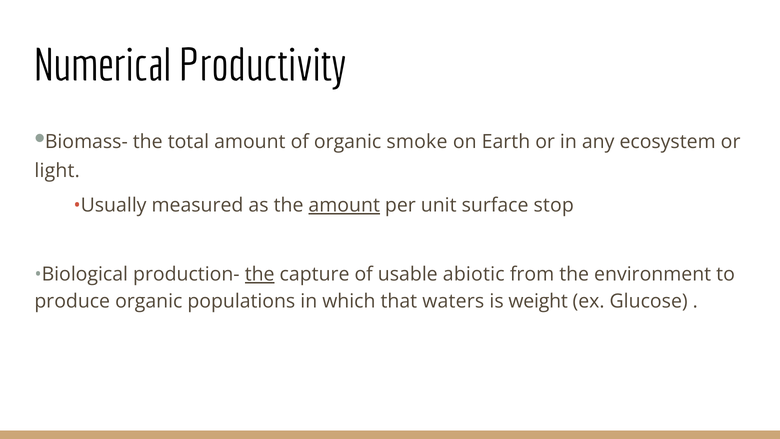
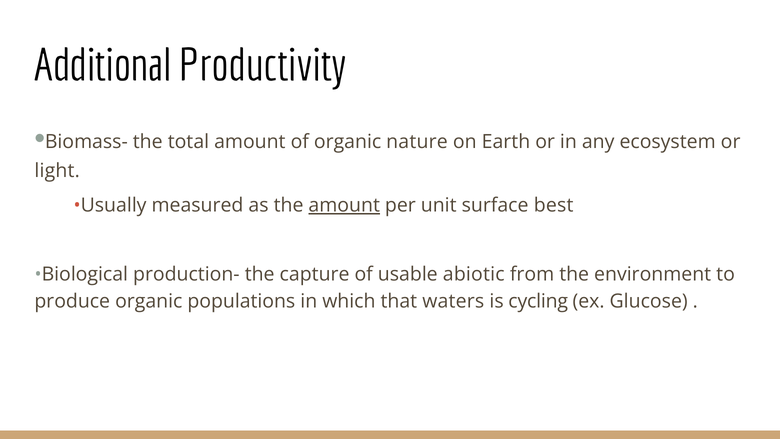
Numerical: Numerical -> Additional
smoke: smoke -> nature
stop: stop -> best
the at (260, 274) underline: present -> none
weight: weight -> cycling
